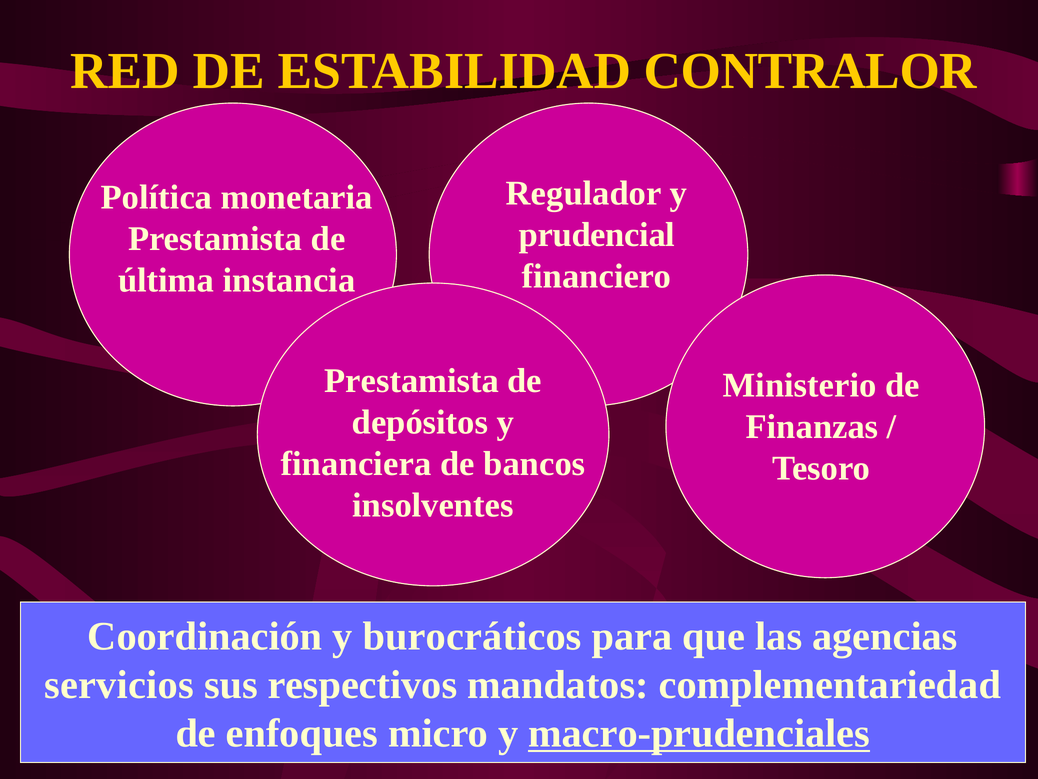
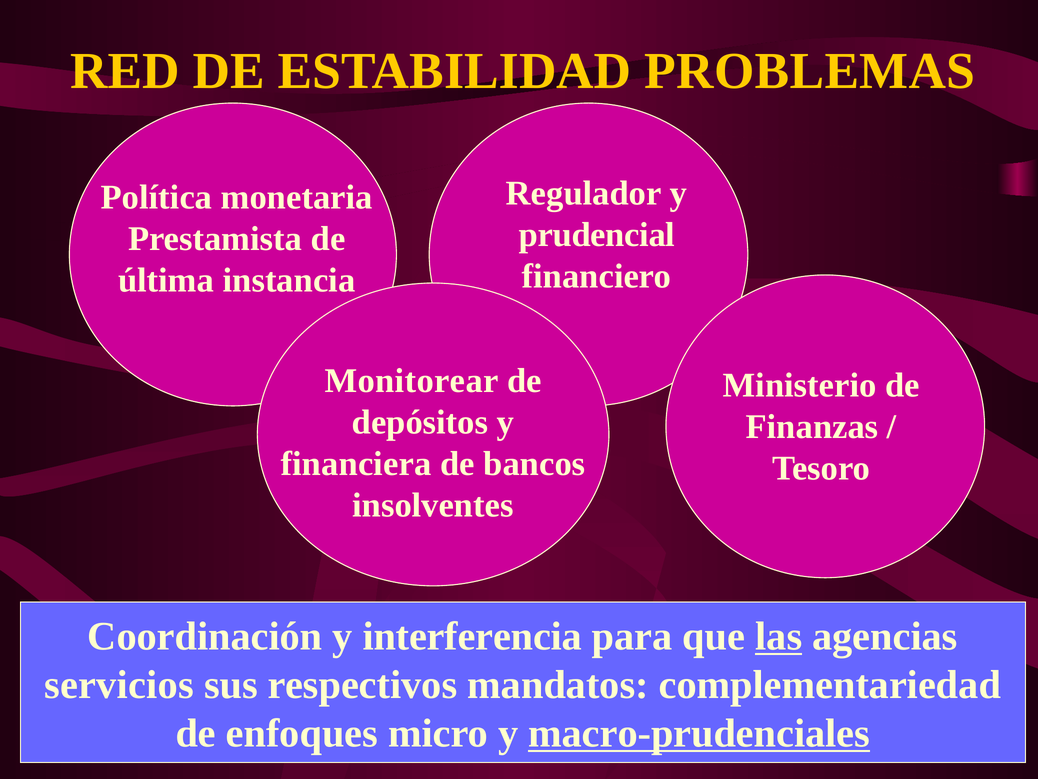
CONTRALOR: CONTRALOR -> PROBLEMAS
Prestamista at (412, 380): Prestamista -> Monitorear
burocráticos: burocráticos -> interferencia
las underline: none -> present
